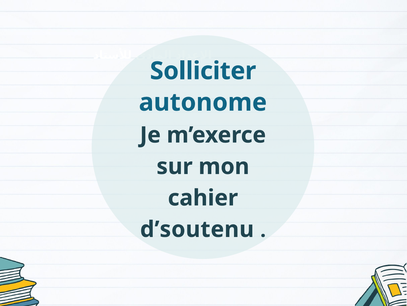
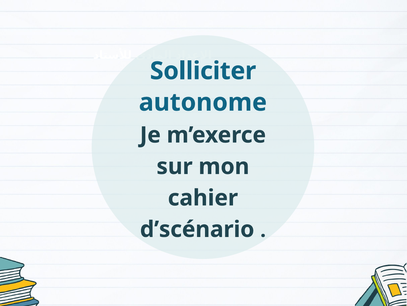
d’soutenu: d’soutenu -> d’scénario
